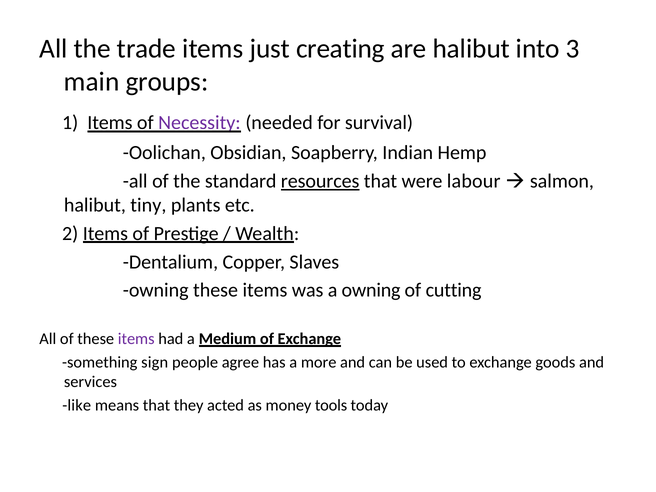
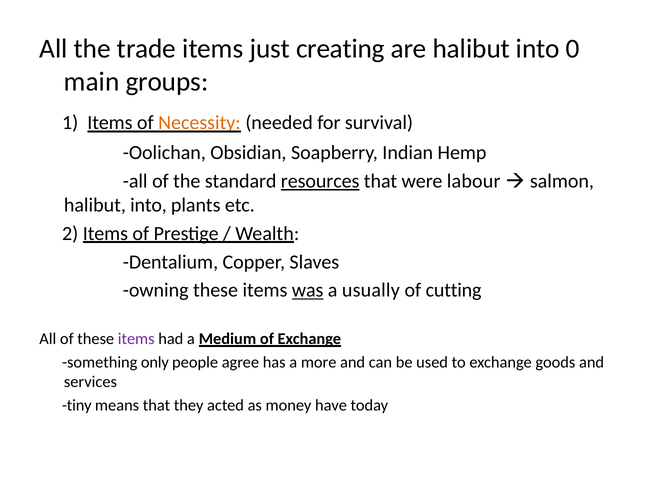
3: 3 -> 0
Necessity colour: purple -> orange
tiny at (148, 205): tiny -> into
was underline: none -> present
a owning: owning -> usually
sign: sign -> only
like: like -> tiny
tools: tools -> have
